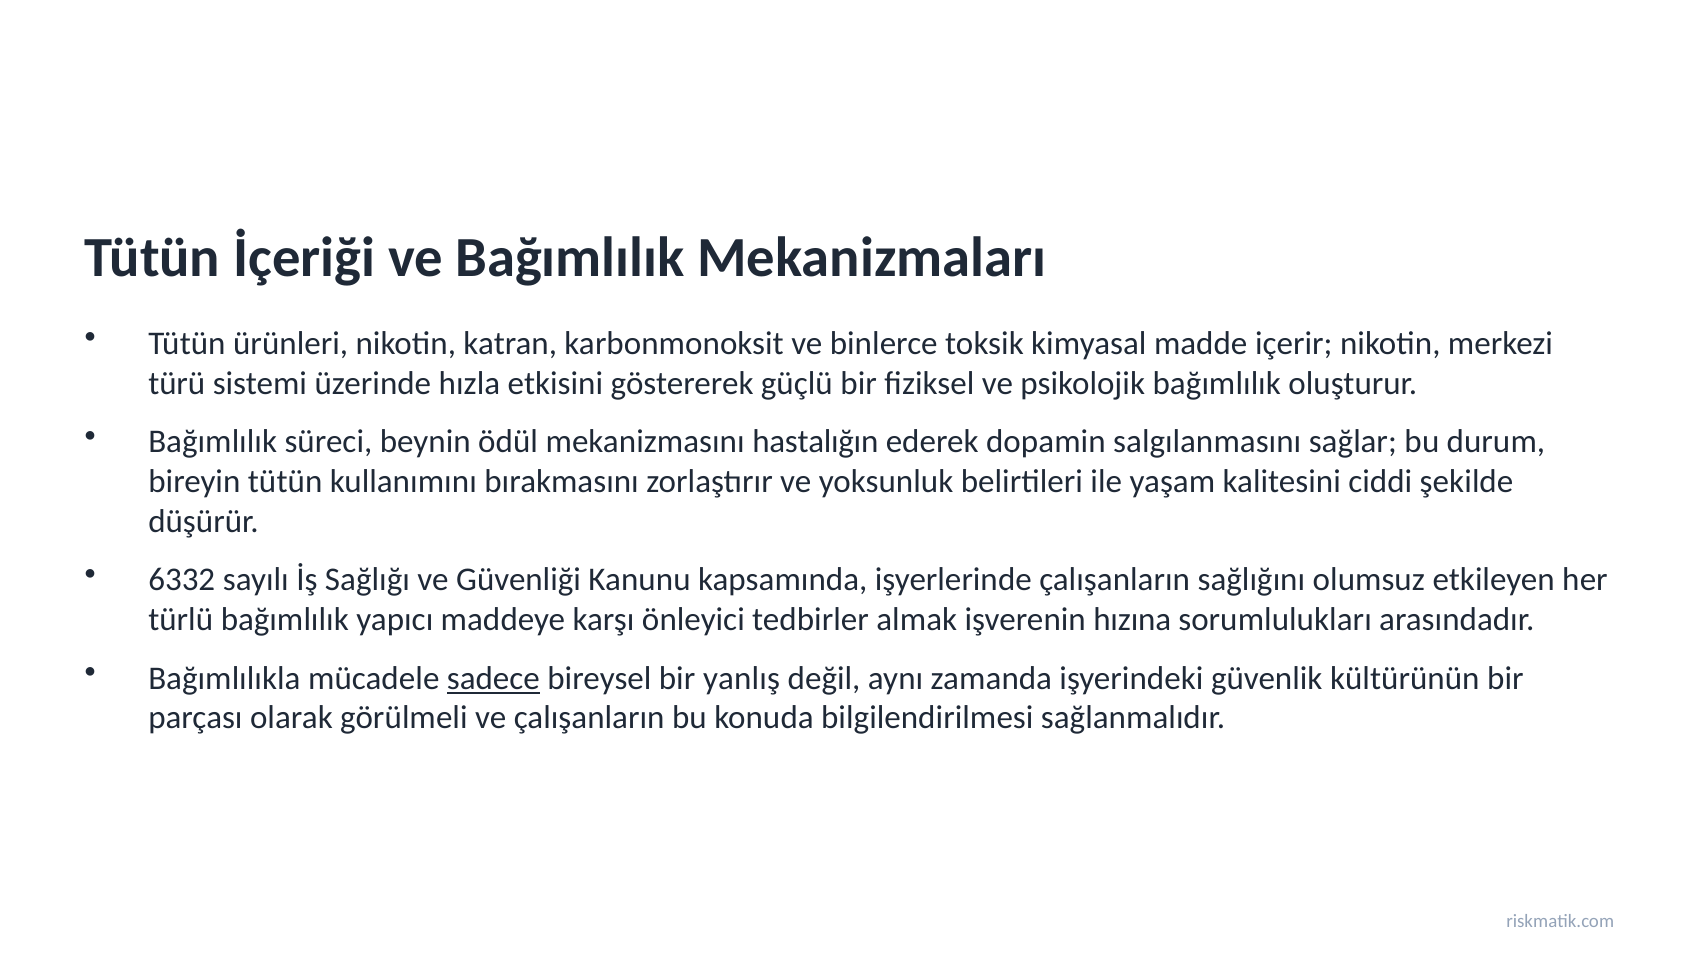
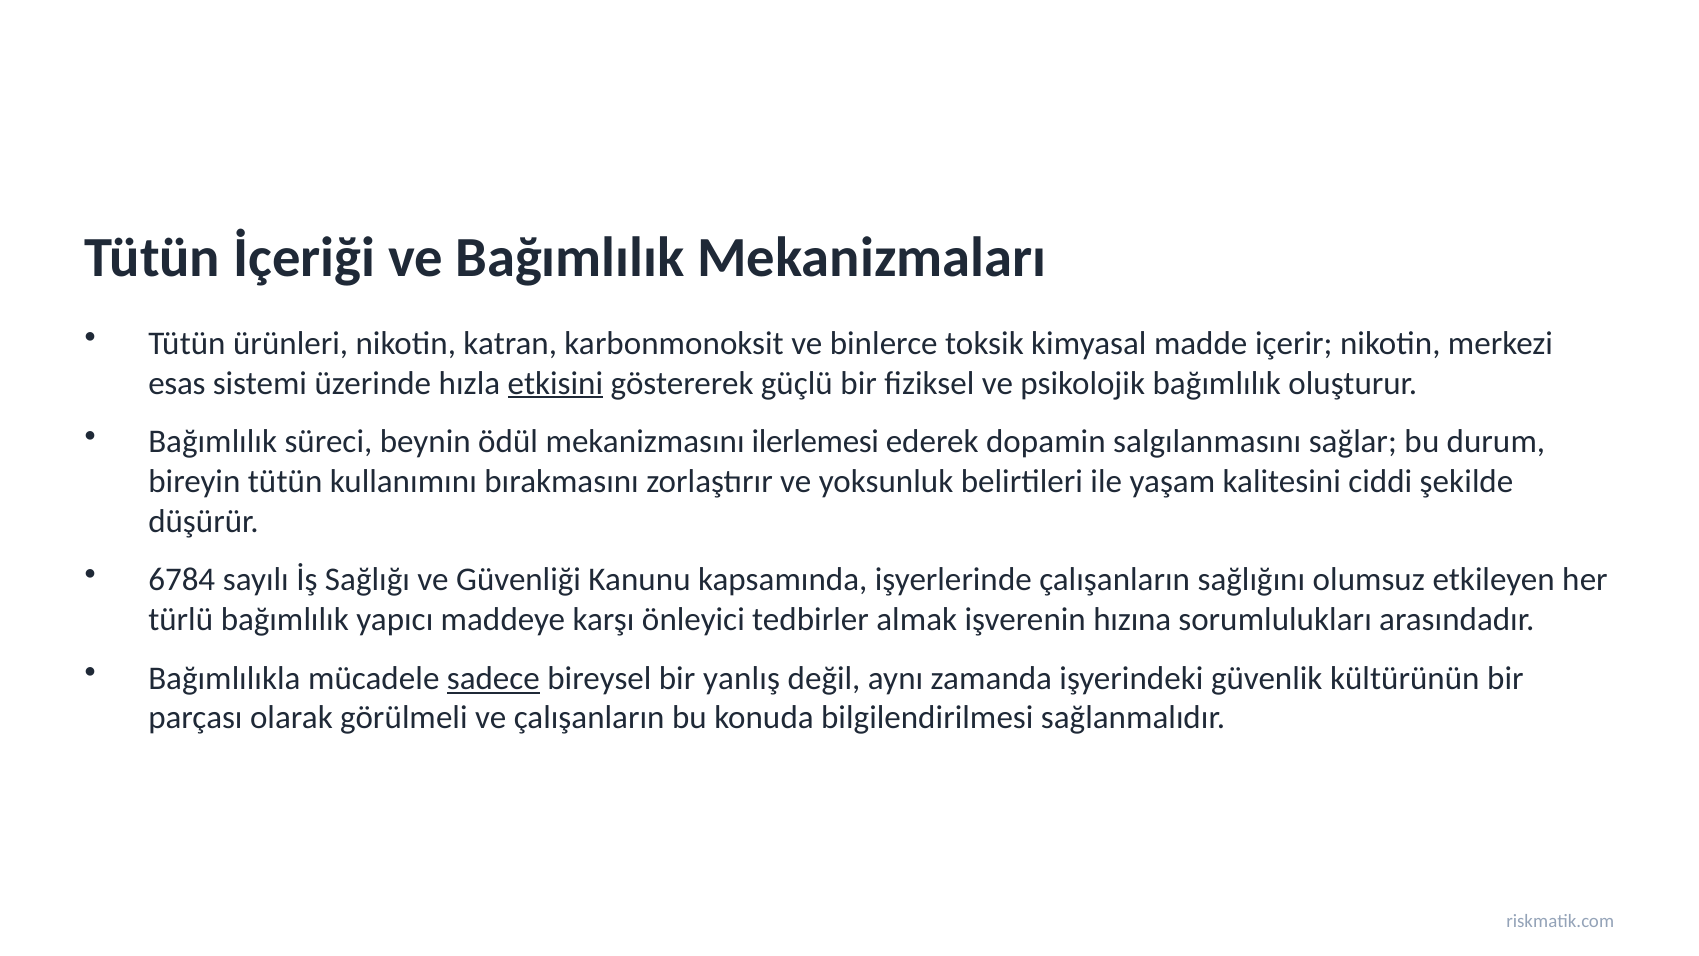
türü: türü -> esas
etkisini underline: none -> present
hastalığın: hastalığın -> ilerlemesi
6332: 6332 -> 6784
